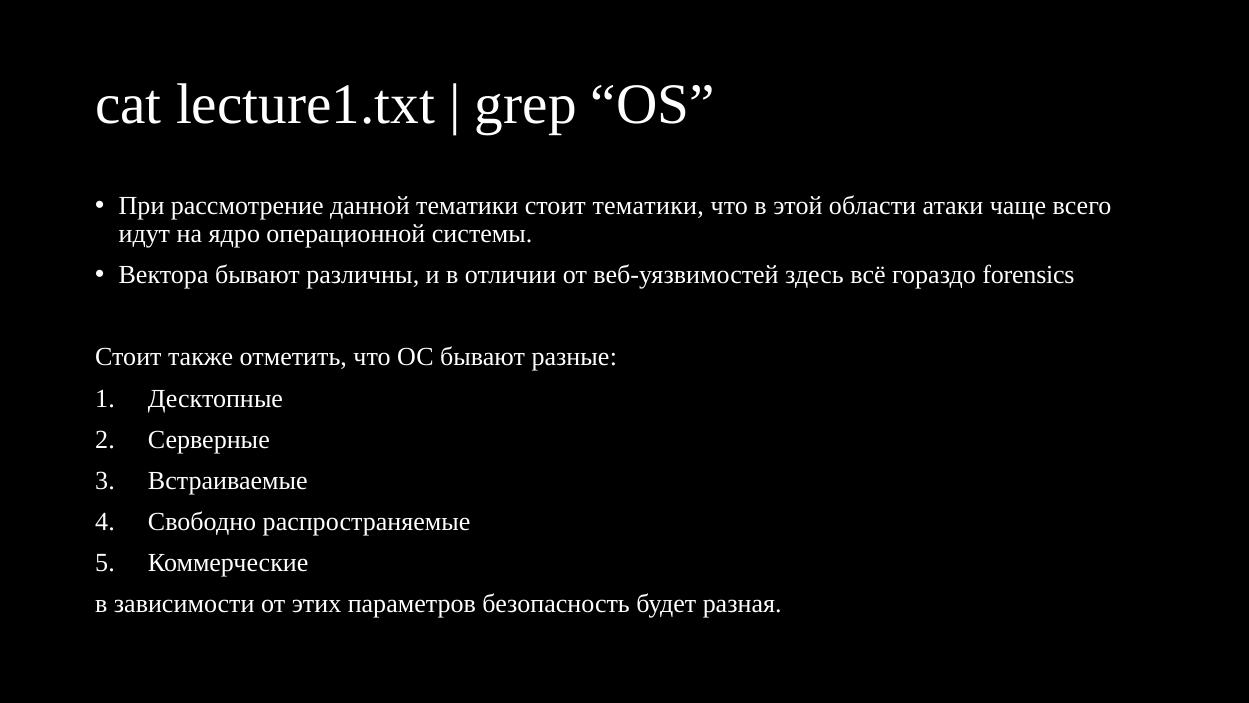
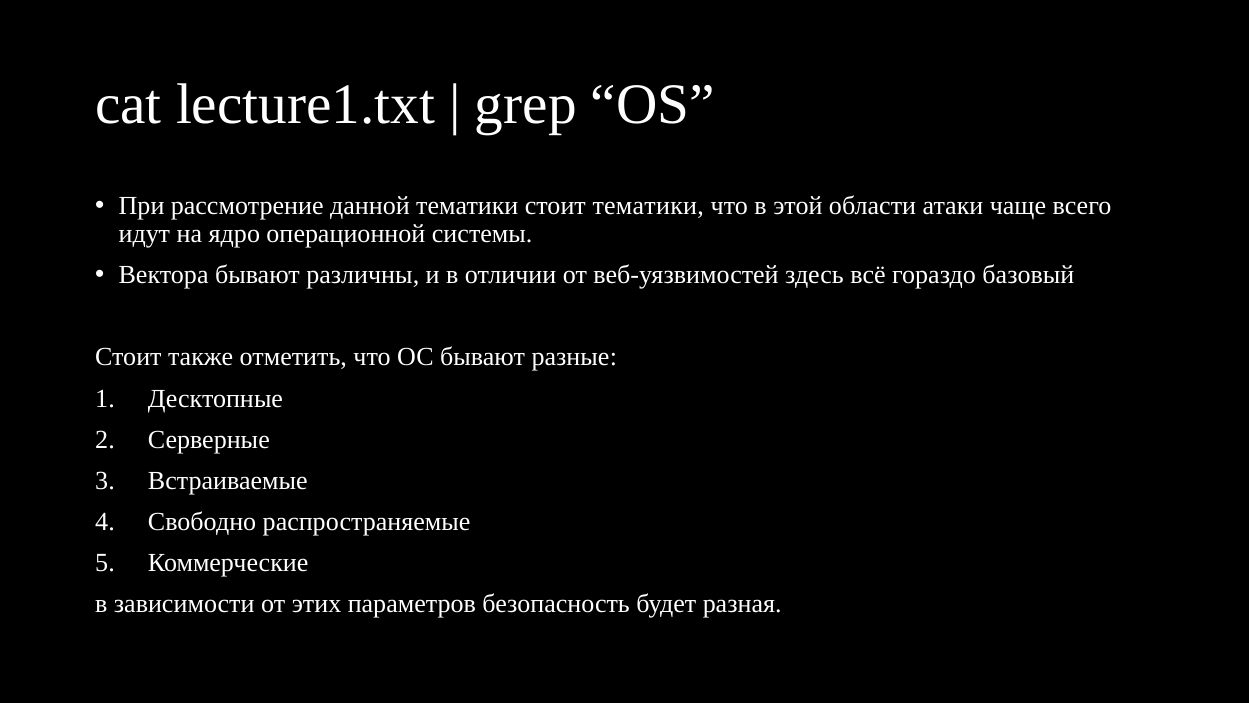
forensics: forensics -> базовый
